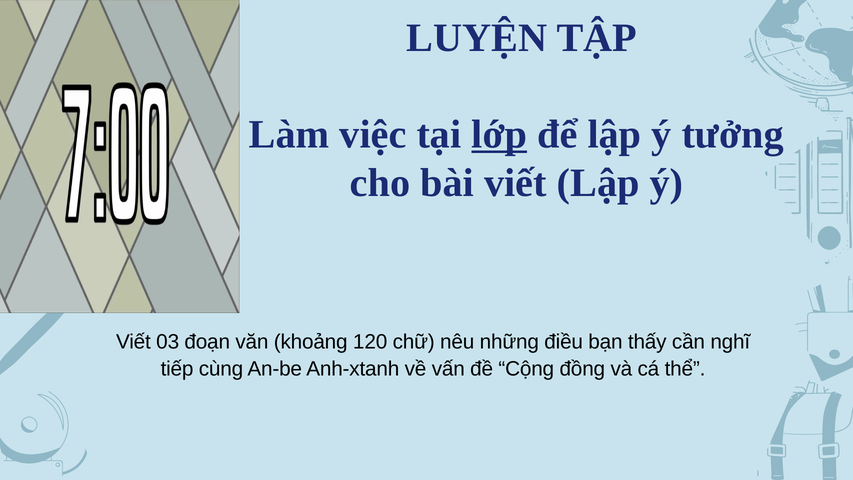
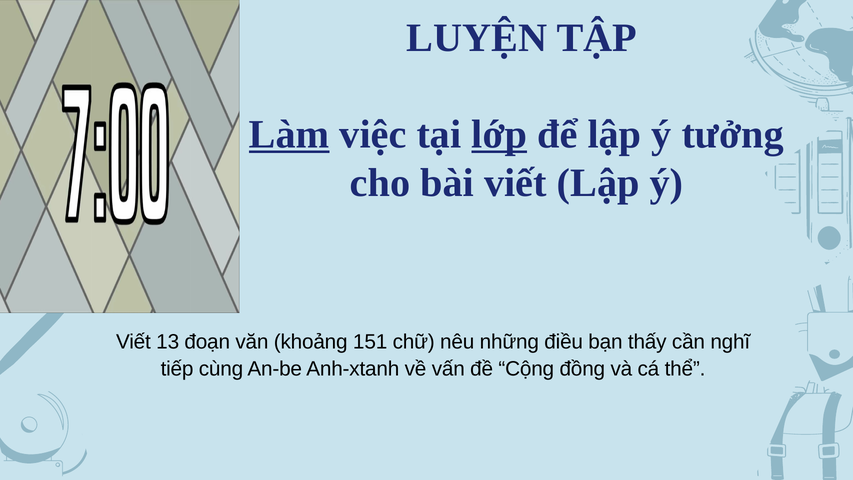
Làm underline: none -> present
03: 03 -> 13
120: 120 -> 151
